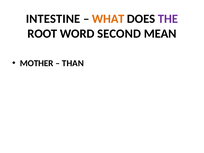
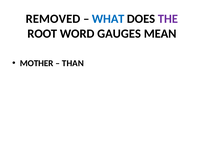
INTESTINE: INTESTINE -> REMOVED
WHAT colour: orange -> blue
SECOND: SECOND -> GAUGES
